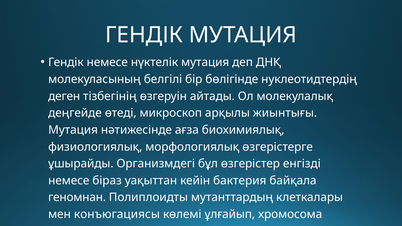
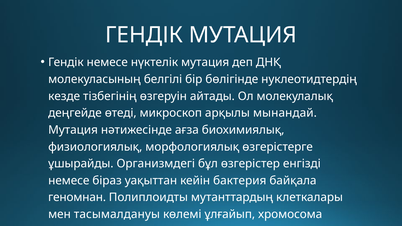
деген: деген -> кезде
арқылы жиынтығы: жиынтығы -> мынандай
конъюгациясы: конъюгациясы -> тасымалдануы
